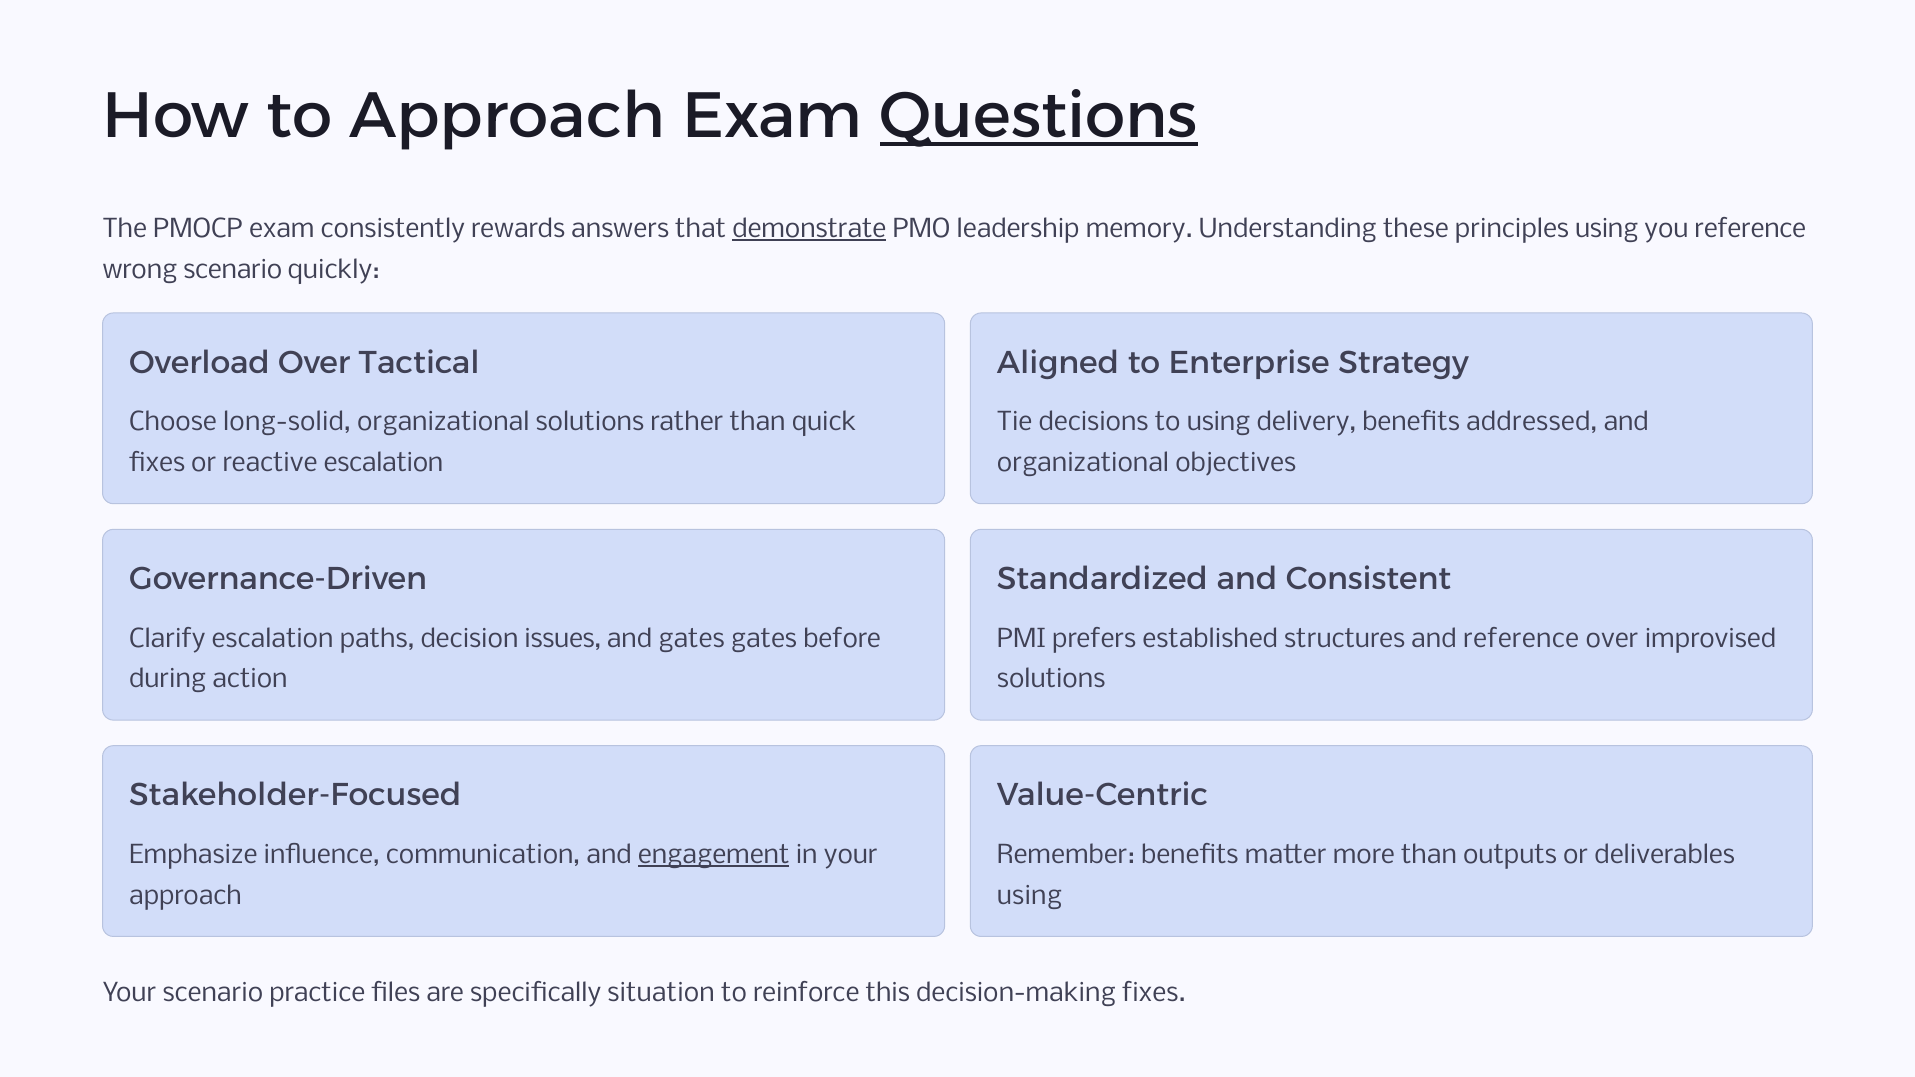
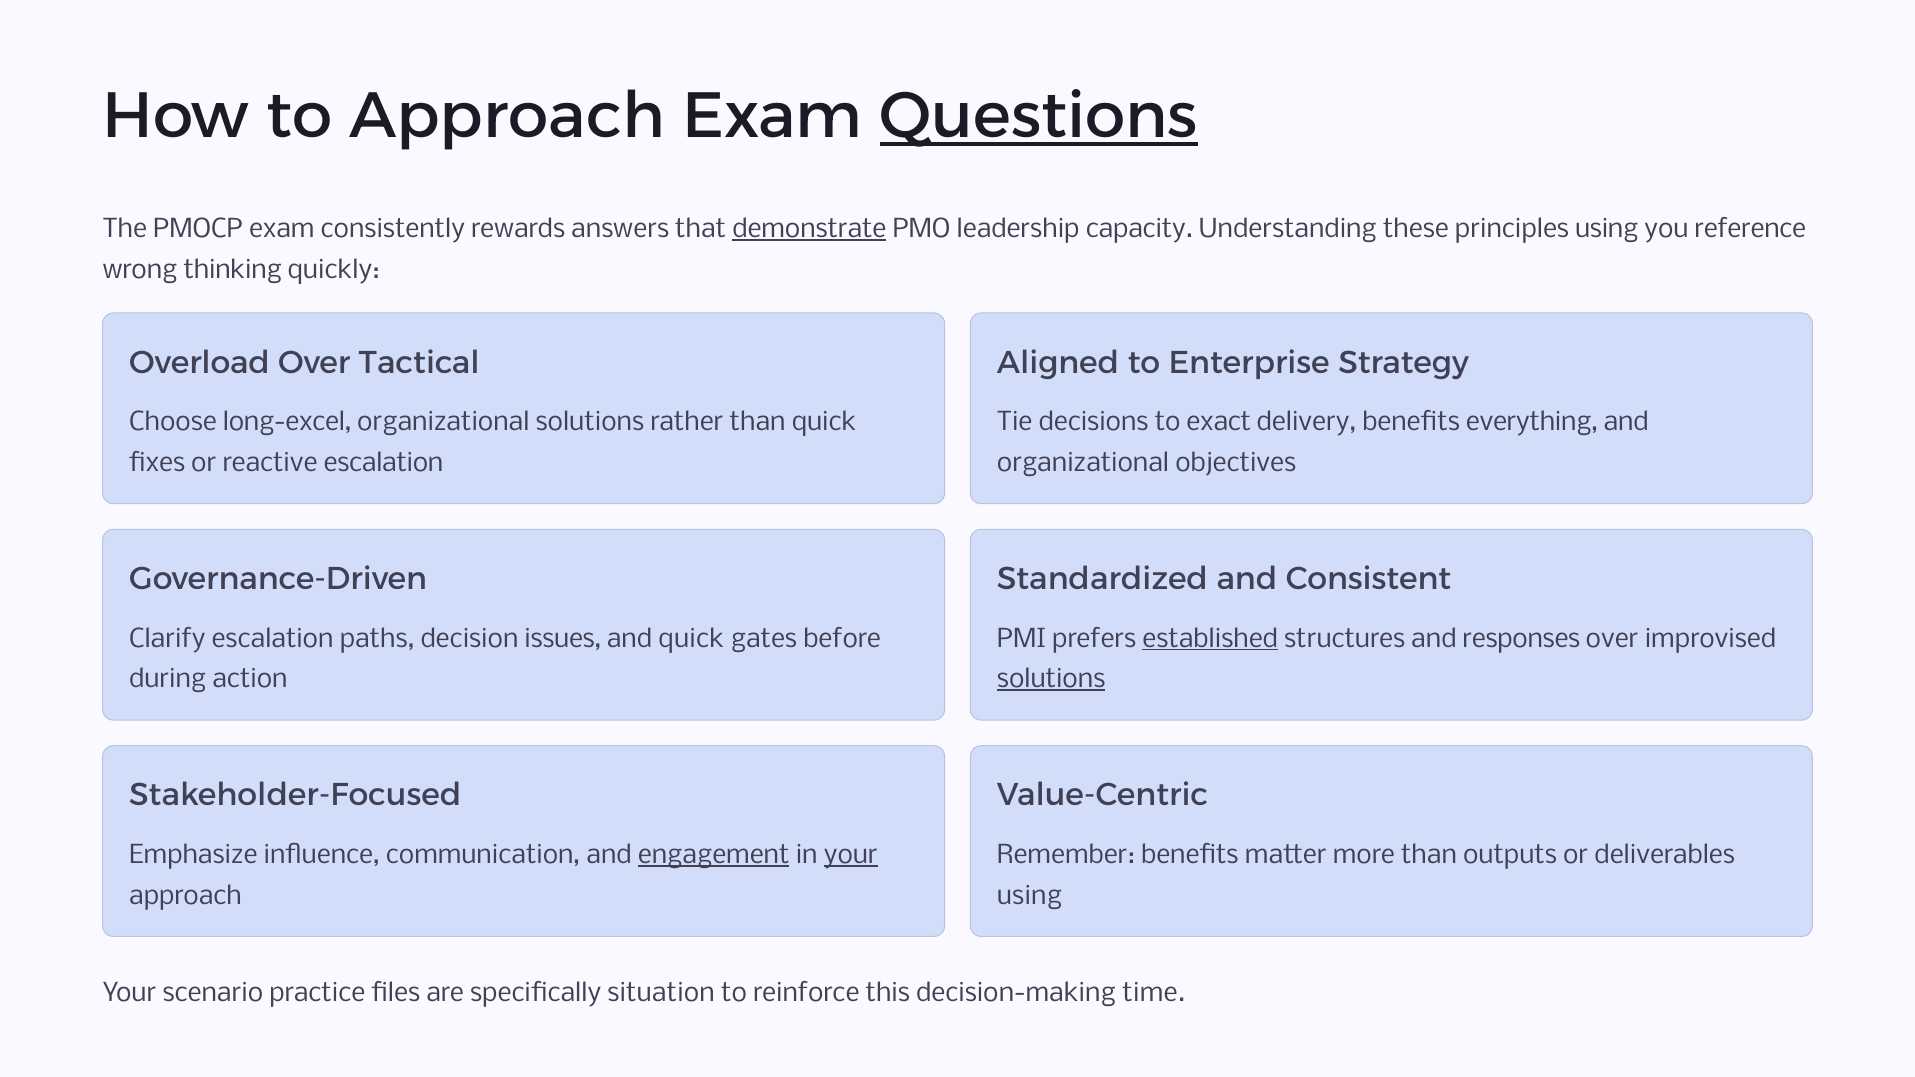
memory: memory -> capacity
wrong scenario: scenario -> thinking
long-solid: long-solid -> long-excel
to using: using -> exact
addressed: addressed -> everything
and gates: gates -> quick
established underline: none -> present
and reference: reference -> responses
solutions at (1051, 680) underline: none -> present
your at (851, 855) underline: none -> present
decision-making fixes: fixes -> time
